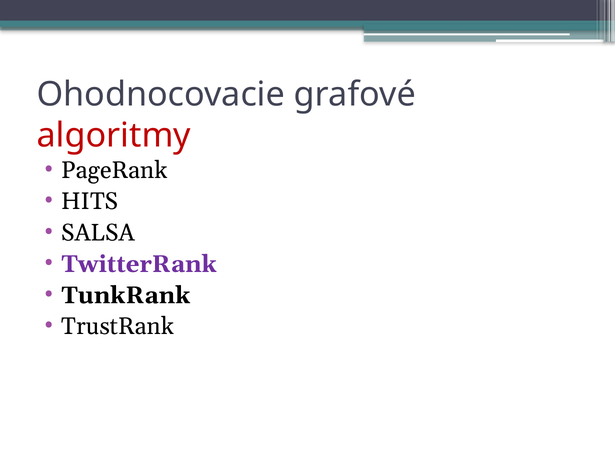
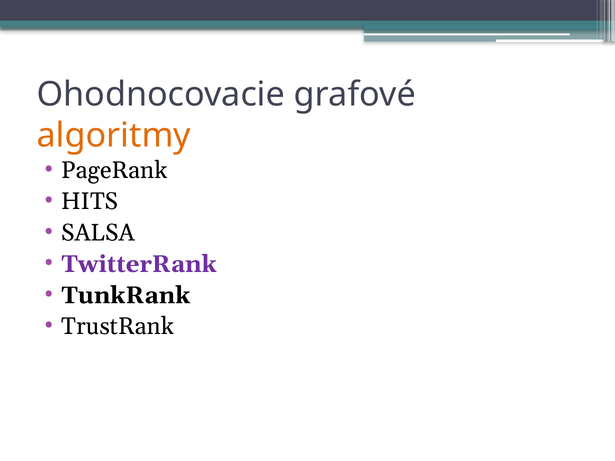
algoritmy colour: red -> orange
